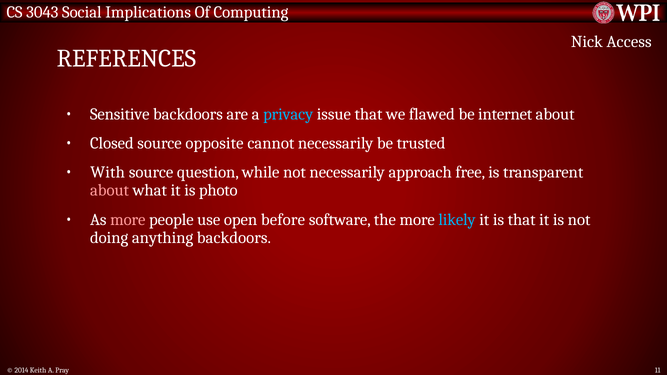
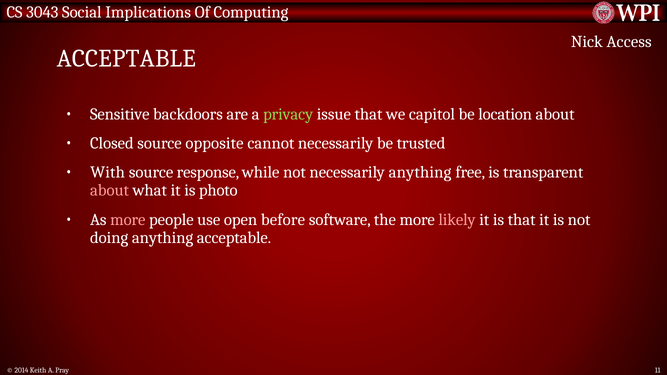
REFERENCES at (126, 59): REFERENCES -> ACCEPTABLE
privacy colour: light blue -> light green
flawed: flawed -> capitol
internet: internet -> location
question: question -> response
necessarily approach: approach -> anything
likely colour: light blue -> pink
anything backdoors: backdoors -> acceptable
